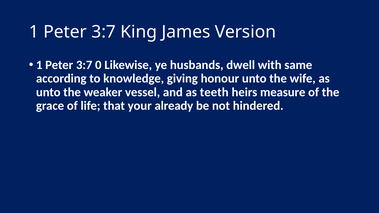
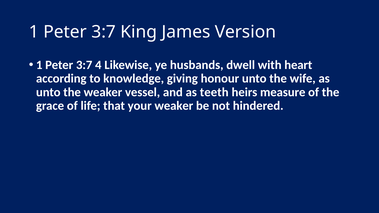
0: 0 -> 4
same: same -> heart
your already: already -> weaker
